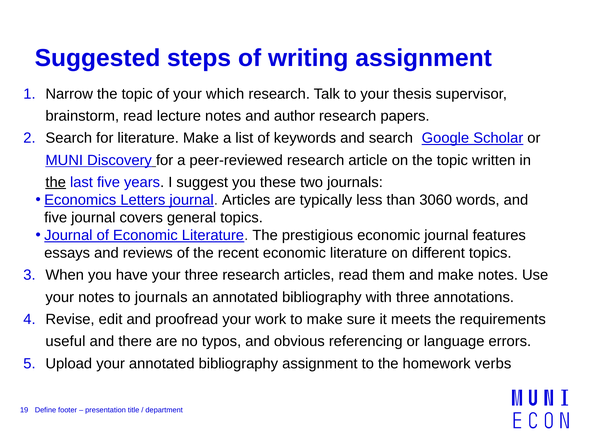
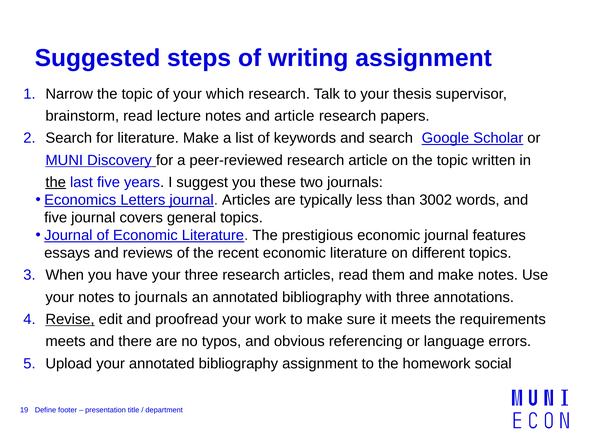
and author: author -> article
3060: 3060 -> 3002
Revise underline: none -> present
useful at (65, 342): useful -> meets
verbs: verbs -> social
